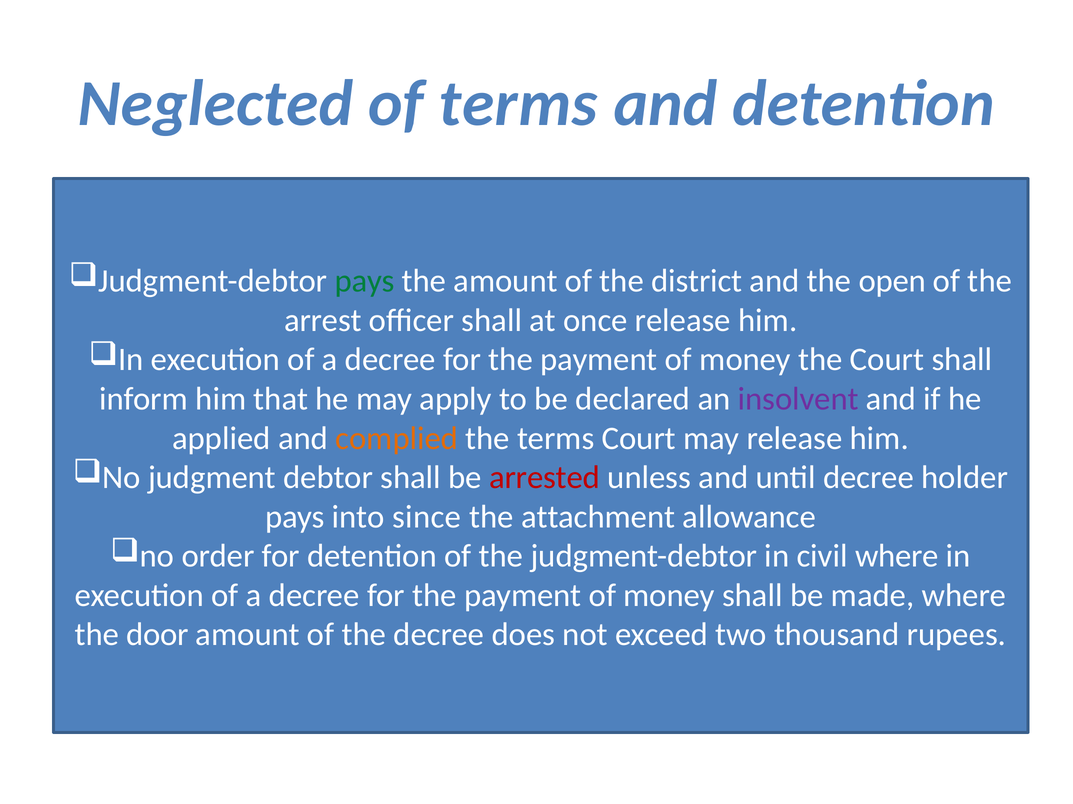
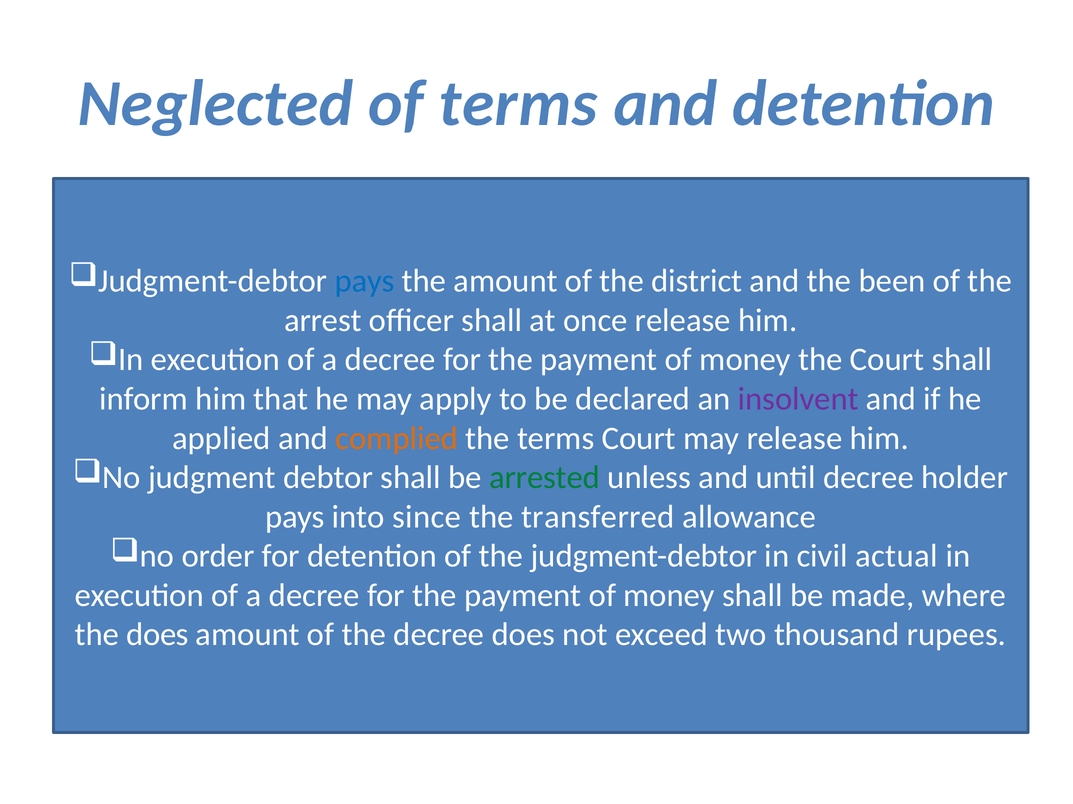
pays at (365, 281) colour: green -> blue
open: open -> been
arrested colour: red -> green
attachment: attachment -> transferred
civil where: where -> actual
the door: door -> does
